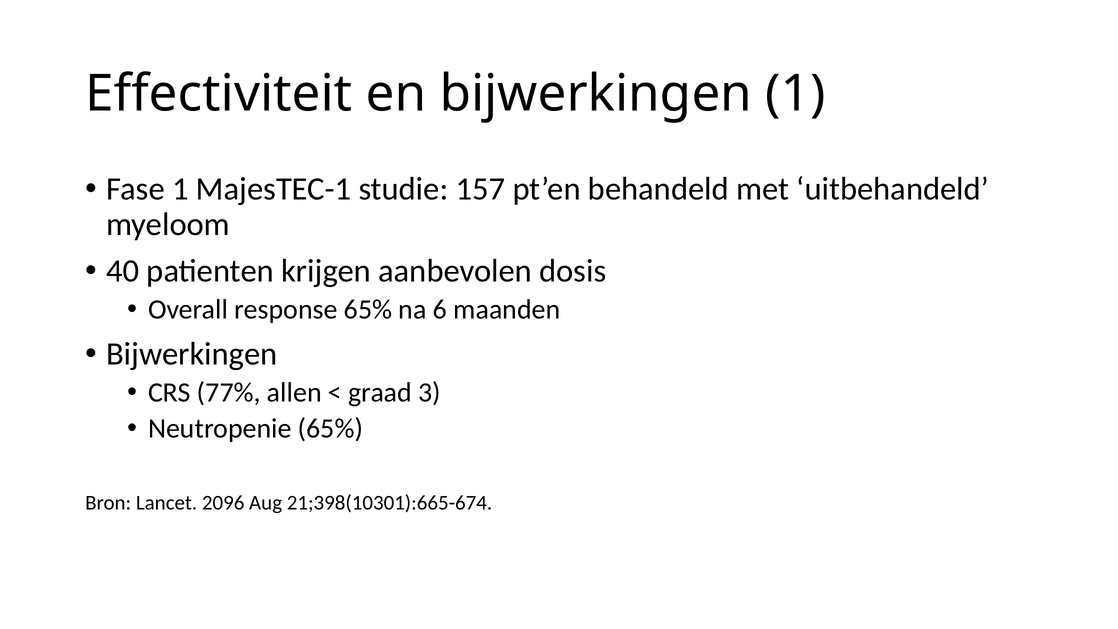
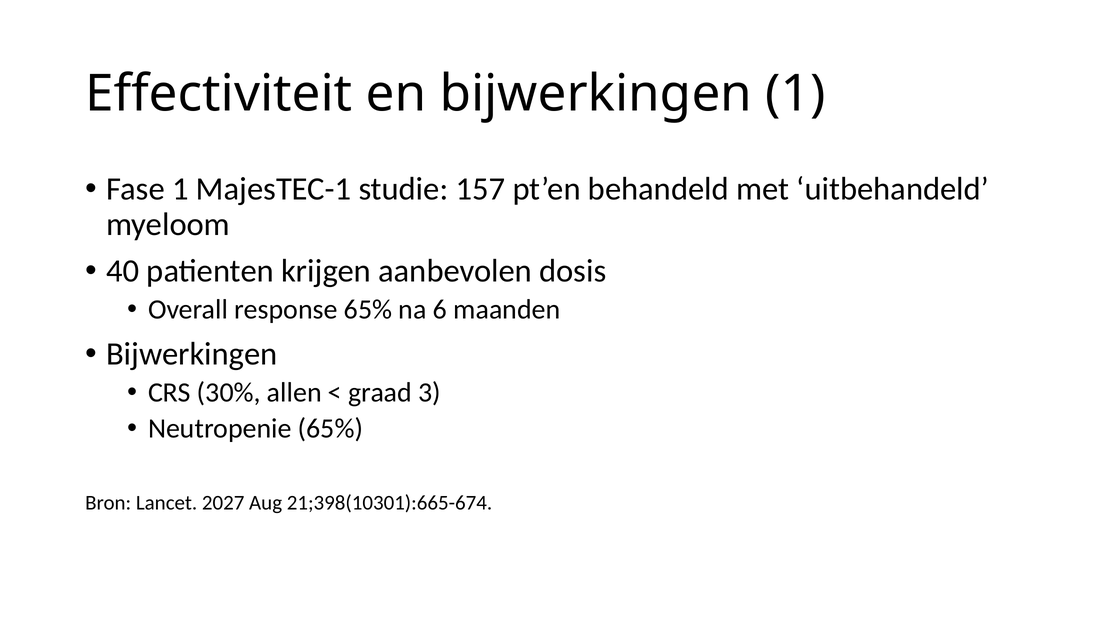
77%: 77% -> 30%
2096: 2096 -> 2027
